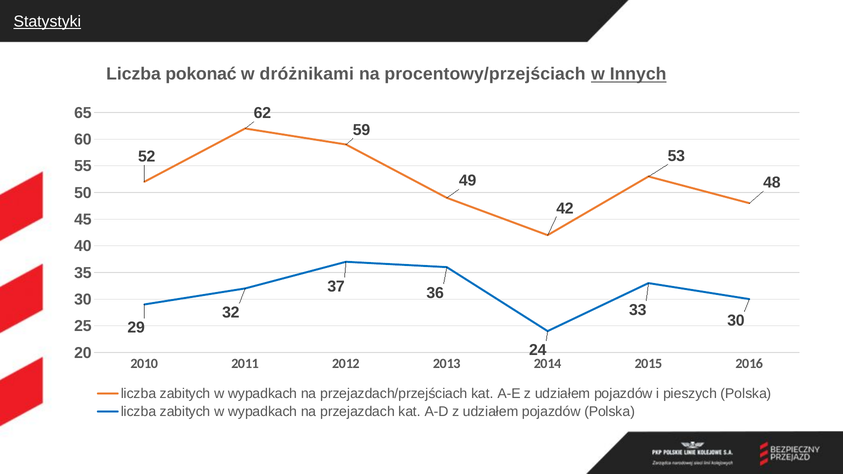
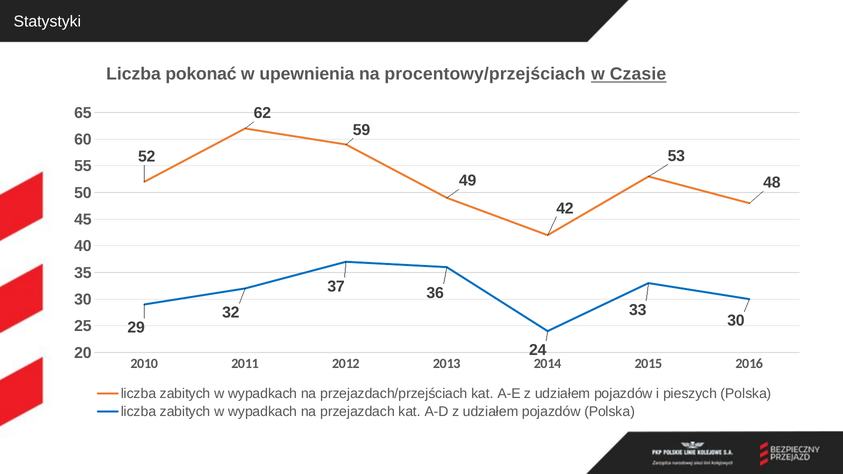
Statystyki underline: present -> none
dróżnikami: dróżnikami -> upewnienia
Innych: Innych -> Czasie
